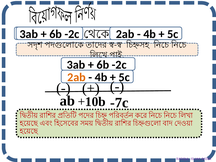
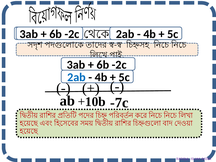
2ab at (77, 77) colour: orange -> blue
